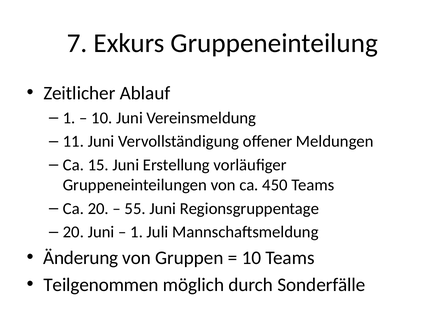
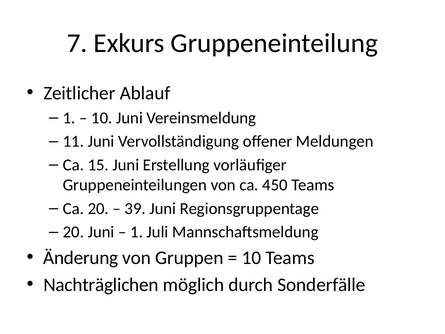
55: 55 -> 39
Teilgenommen: Teilgenommen -> Nachträglichen
